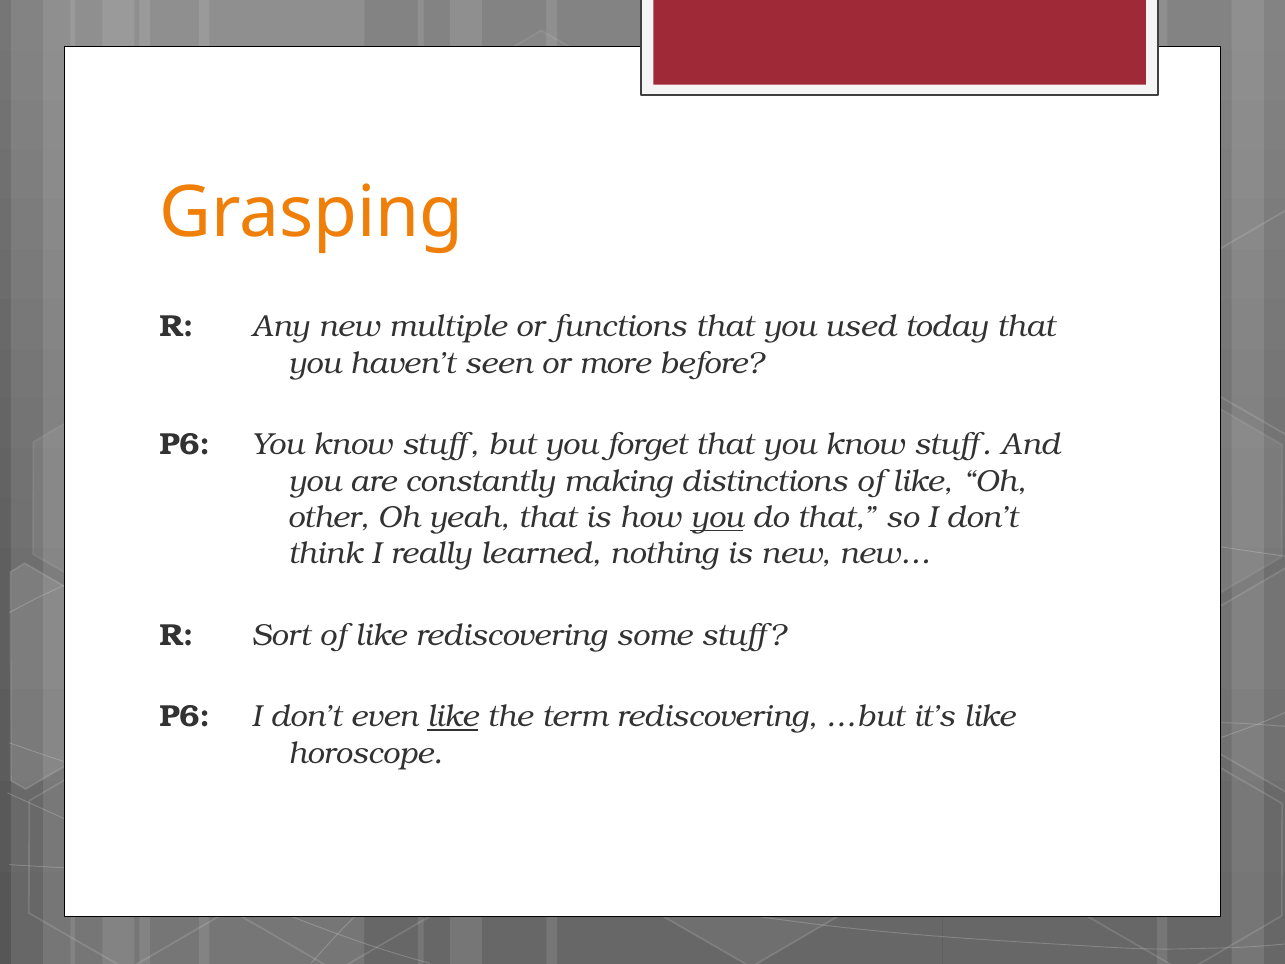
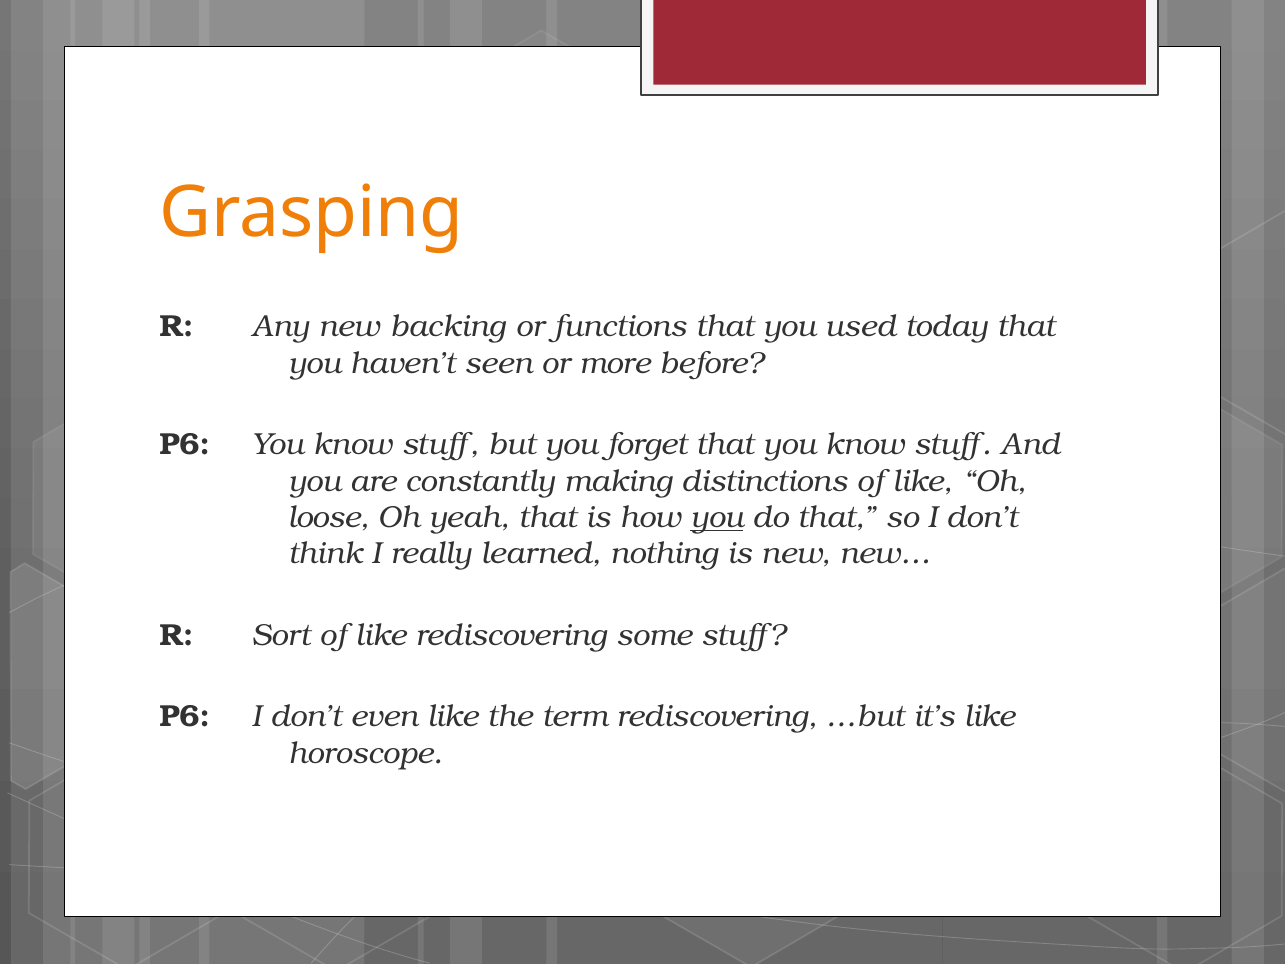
multiple: multiple -> backing
other: other -> loose
like at (453, 717) underline: present -> none
